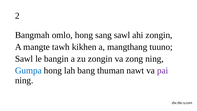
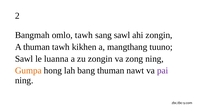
omlo hong: hong -> tawh
A mangte: mangte -> thuman
bangin: bangin -> luanna
Gumpa colour: blue -> orange
